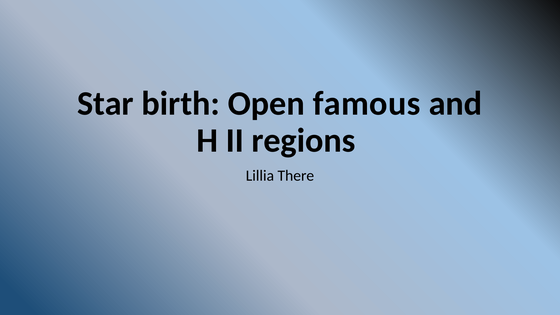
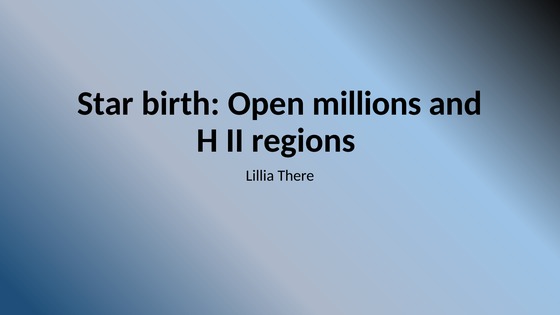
famous: famous -> millions
